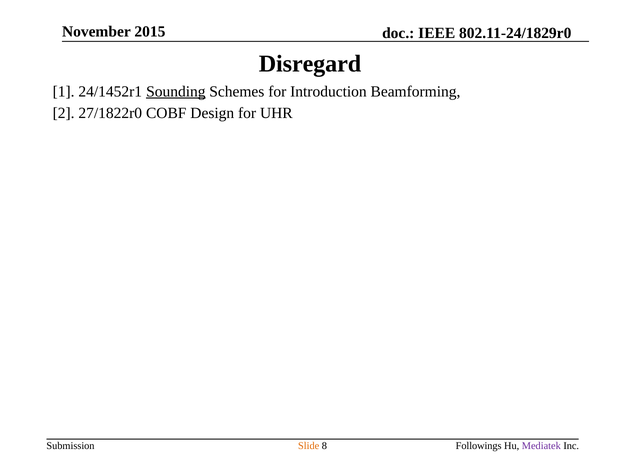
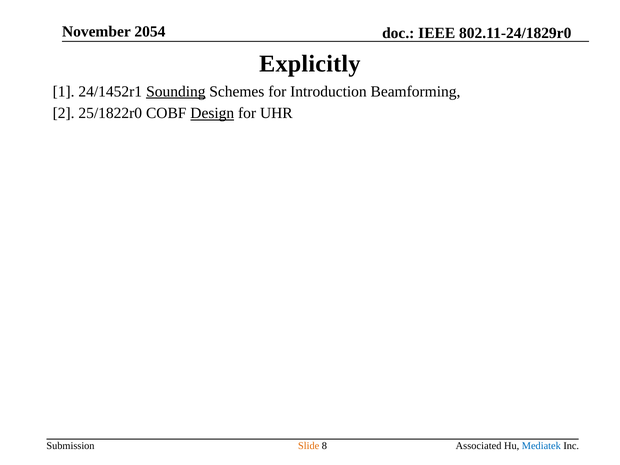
2015: 2015 -> 2054
Disregard: Disregard -> Explicitly
27/1822r0: 27/1822r0 -> 25/1822r0
Design underline: none -> present
Followings: Followings -> Associated
Mediatek colour: purple -> blue
